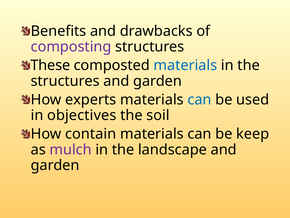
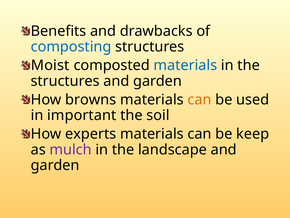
composting colour: purple -> blue
These: These -> Moist
experts: experts -> browns
can at (200, 99) colour: blue -> orange
objectives: objectives -> important
contain: contain -> experts
